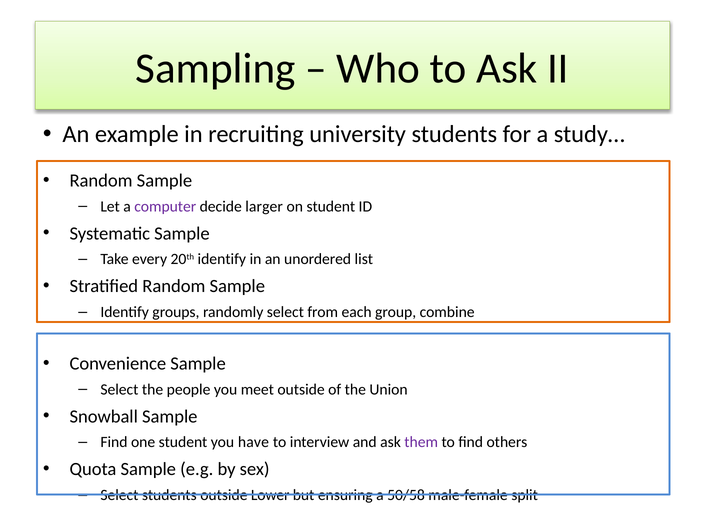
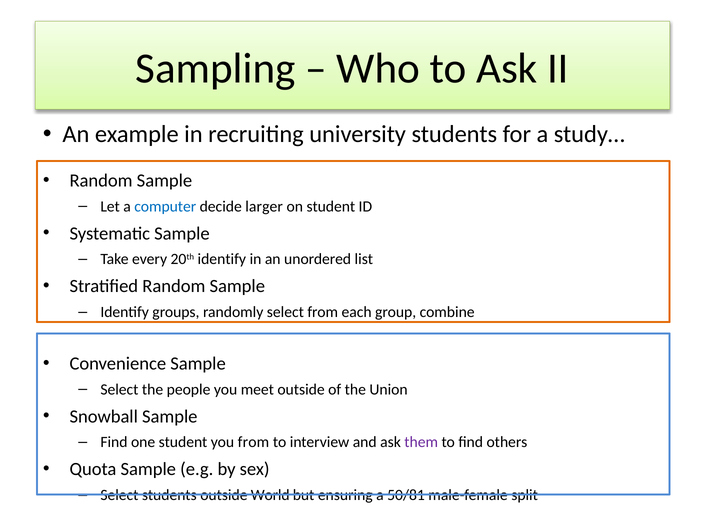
computer colour: purple -> blue
you have: have -> from
Lower: Lower -> World
50/58: 50/58 -> 50/81
